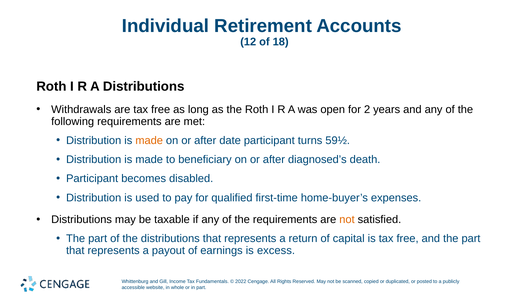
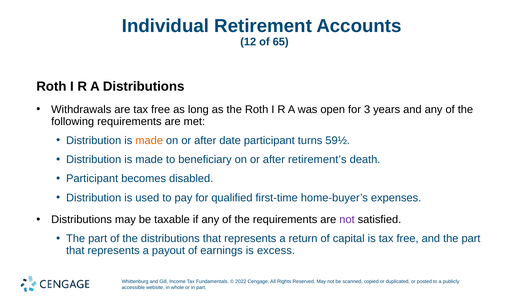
18: 18 -> 65
2: 2 -> 3
diagnosed’s: diagnosed’s -> retirement’s
not at (347, 219) colour: orange -> purple
